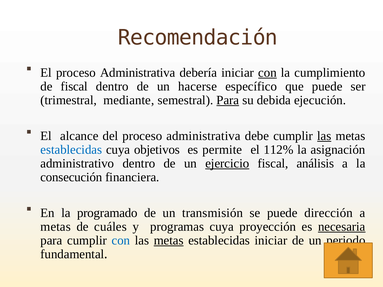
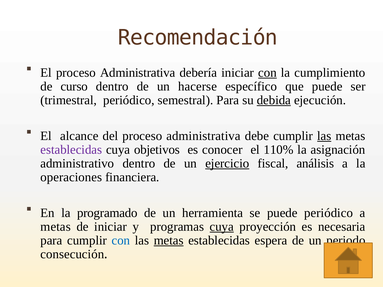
de fiscal: fiscal -> curso
trimestral mediante: mediante -> periódico
Para at (228, 100) underline: present -> none
debida underline: none -> present
establecidas at (71, 150) colour: blue -> purple
permite: permite -> conocer
112%: 112% -> 110%
consecución: consecución -> operaciones
transmisión: transmisión -> herramienta
puede dirección: dirección -> periódico
de cuáles: cuáles -> iniciar
cuya at (222, 227) underline: none -> present
necesaria underline: present -> none
establecidas iniciar: iniciar -> espera
fundamental: fundamental -> consecución
